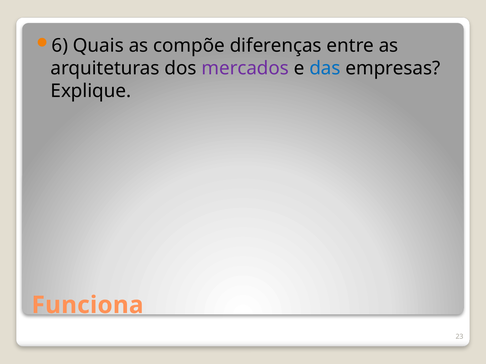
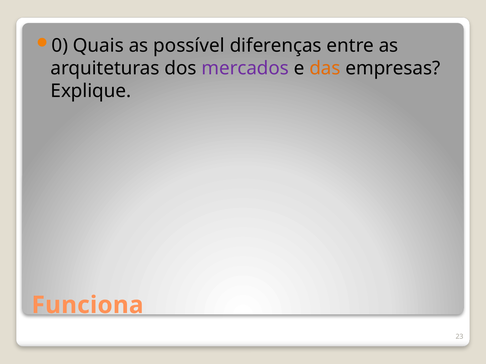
6: 6 -> 0
compõe: compõe -> possível
das colour: blue -> orange
